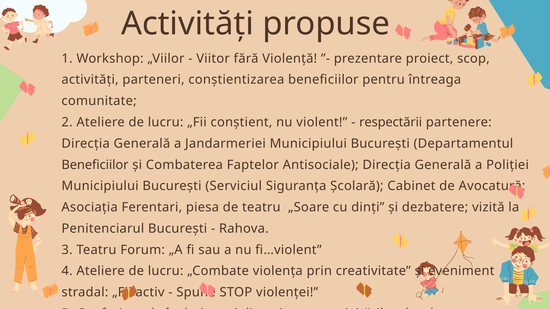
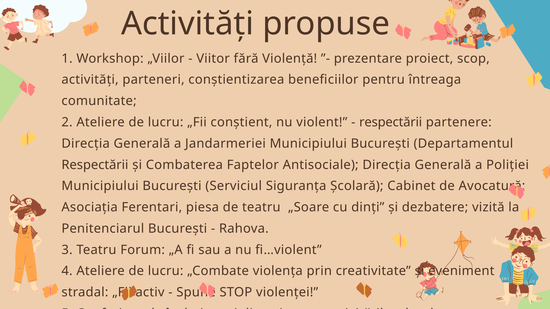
Beneficiilor at (95, 165): Beneficiilor -> Respectării
